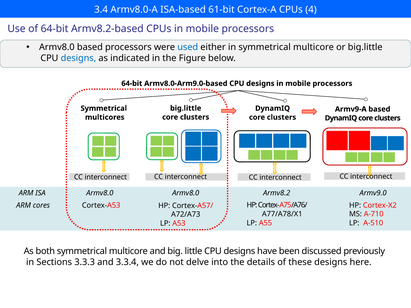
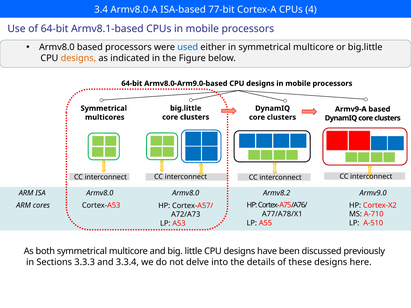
61-bit: 61-bit -> 77-bit
Armv8.2-based: Armv8.2-based -> Armv8.1-based
designs at (78, 58) colour: blue -> orange
